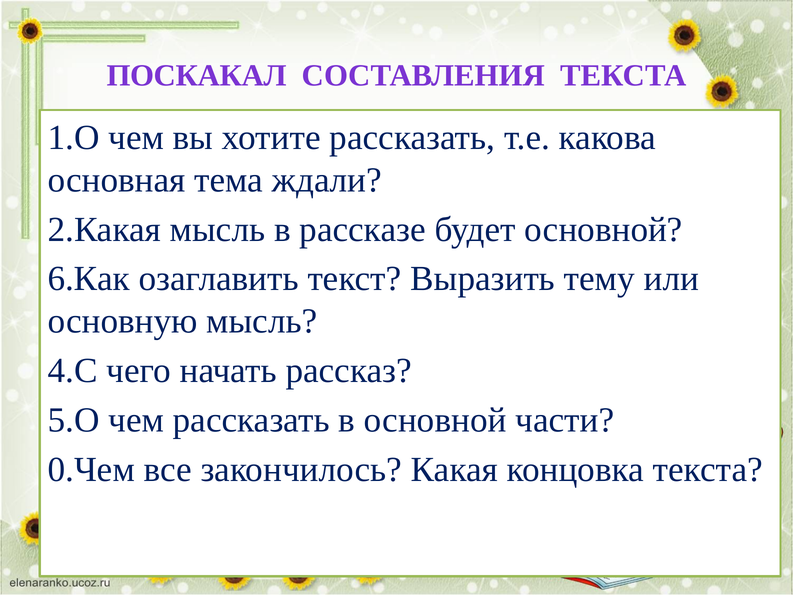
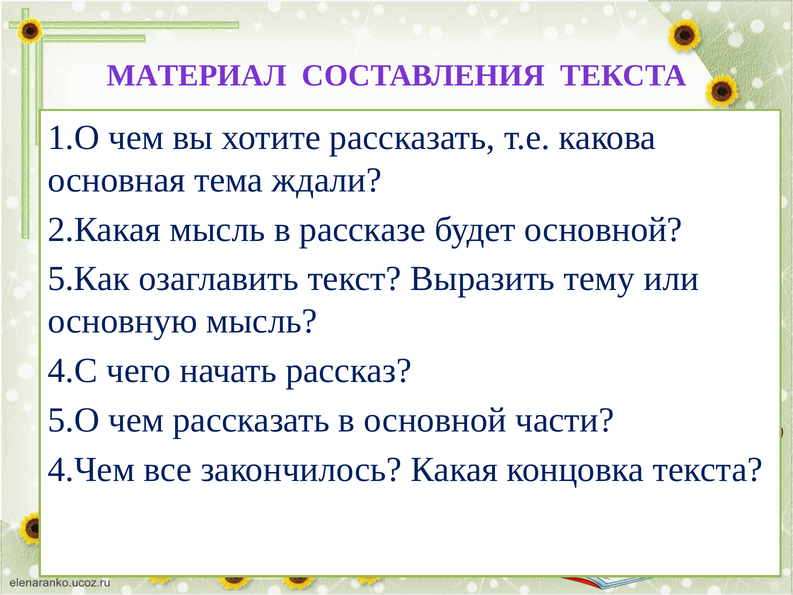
ПОСКАКАЛ: ПОСКАКАЛ -> МАТЕРИАЛ
6.Как: 6.Как -> 5.Как
0.Чем: 0.Чем -> 4.Чем
